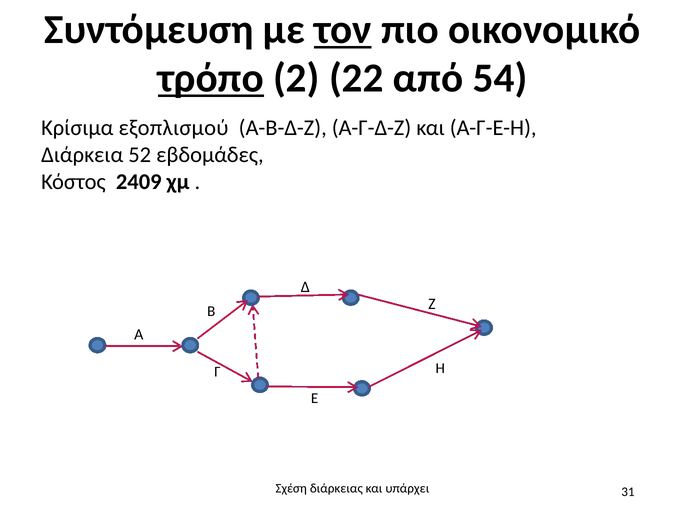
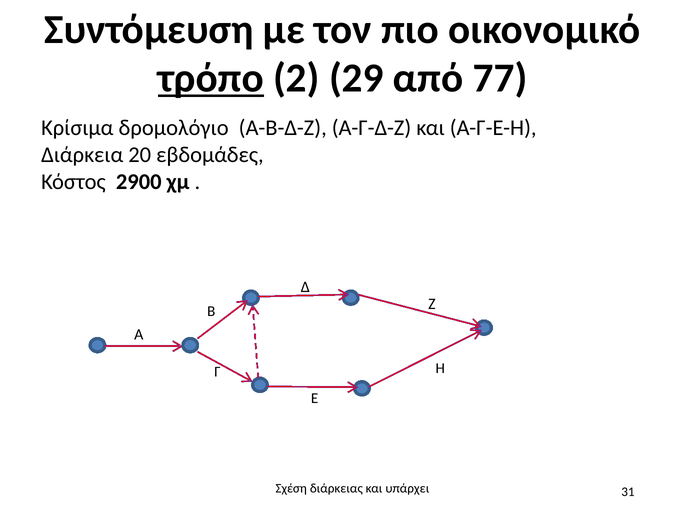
τον underline: present -> none
22: 22 -> 29
54: 54 -> 77
εξοπλισμού: εξοπλισμού -> δρομολόγιο
52: 52 -> 20
2409: 2409 -> 2900
